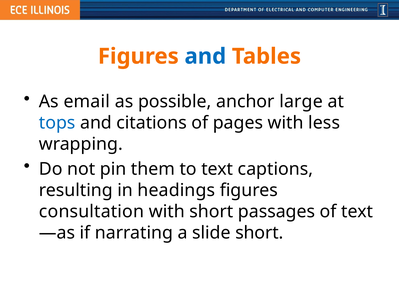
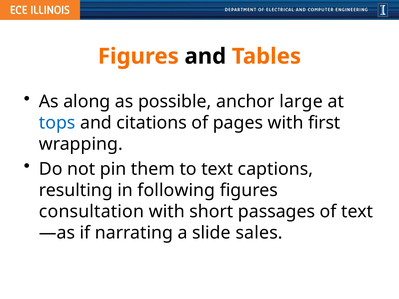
and at (205, 56) colour: blue -> black
email: email -> along
less: less -> first
headings: headings -> following
slide short: short -> sales
